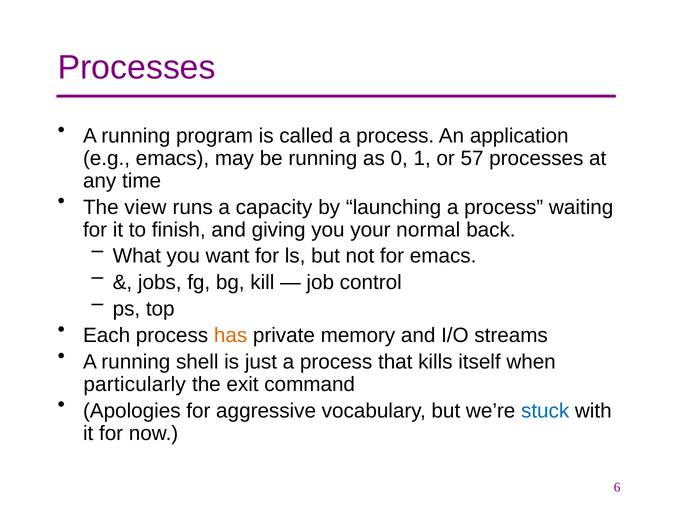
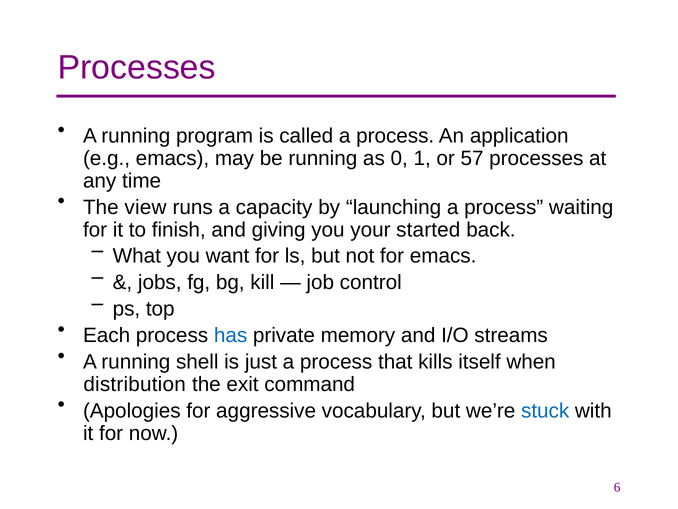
normal: normal -> started
has colour: orange -> blue
particularly: particularly -> distribution
